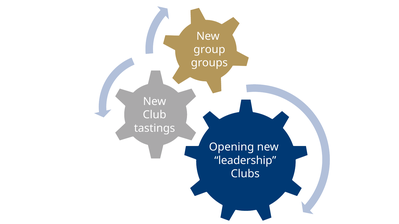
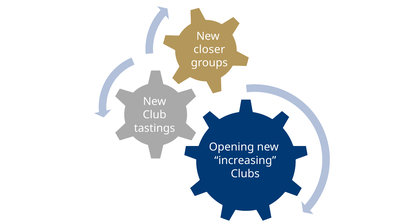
group: group -> closer
leadership: leadership -> increasing
